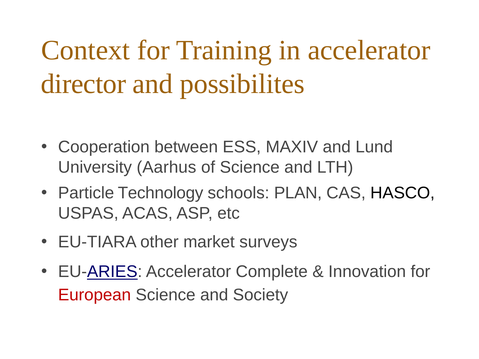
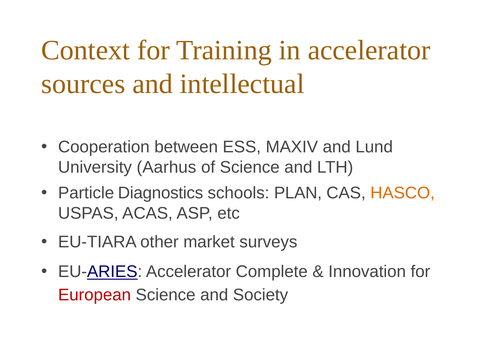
director: director -> sources
possibilites: possibilites -> intellectual
Technology: Technology -> Diagnostics
HASCO colour: black -> orange
